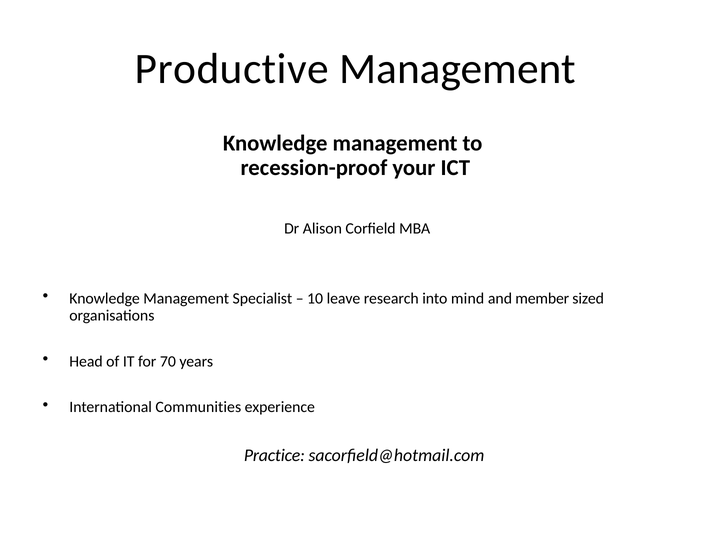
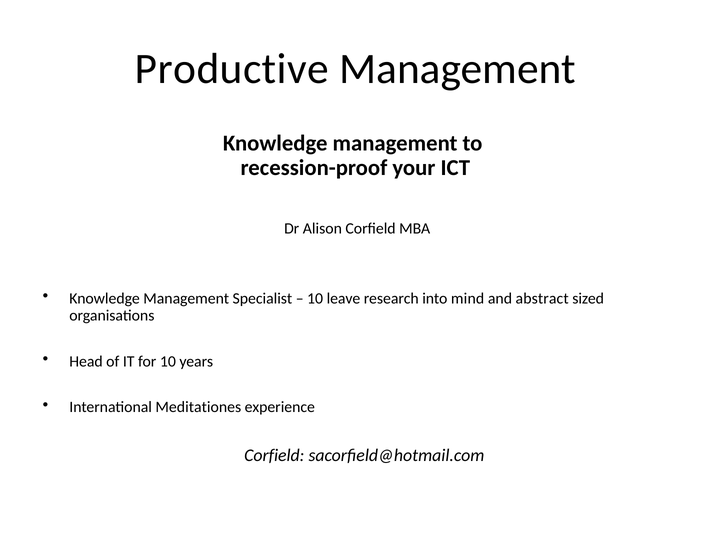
member: member -> abstract
for 70: 70 -> 10
Communities: Communities -> Meditationes
Practice at (274, 455): Practice -> Corfield
